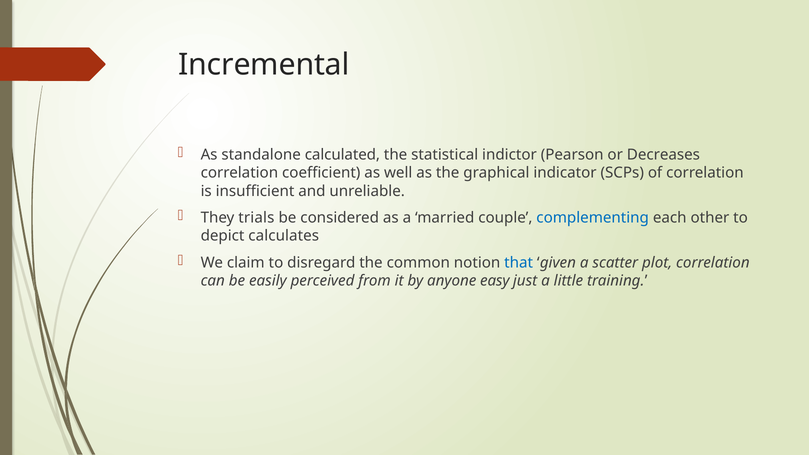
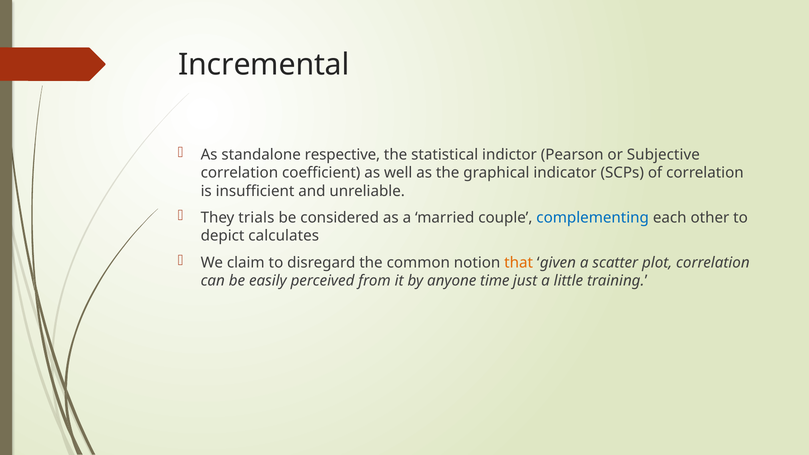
calculated: calculated -> respective
Decreases: Decreases -> Subjective
that colour: blue -> orange
easy: easy -> time
